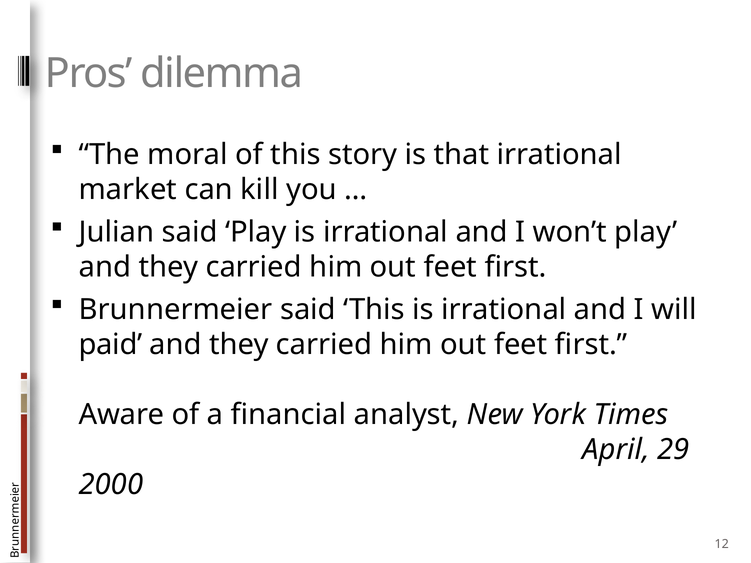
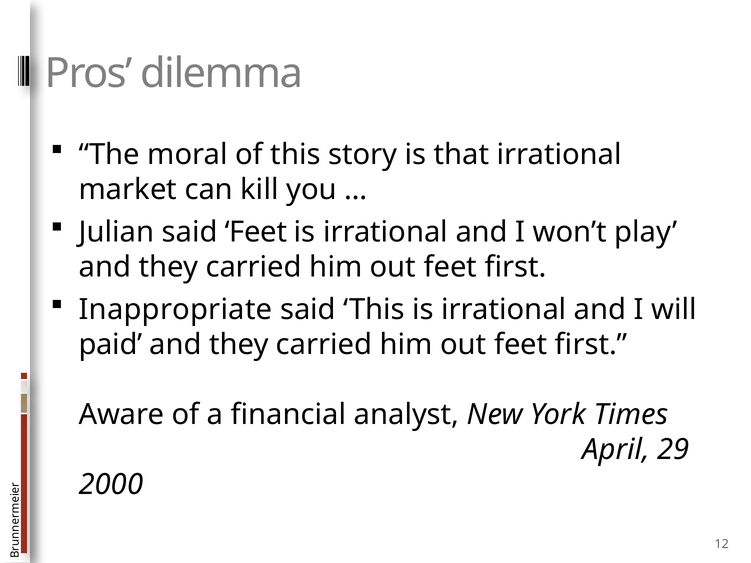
said Play: Play -> Feet
Brunnermeier: Brunnermeier -> Inappropriate
